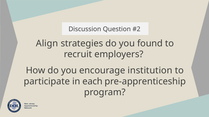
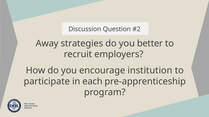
Align: Align -> Away
found: found -> better
